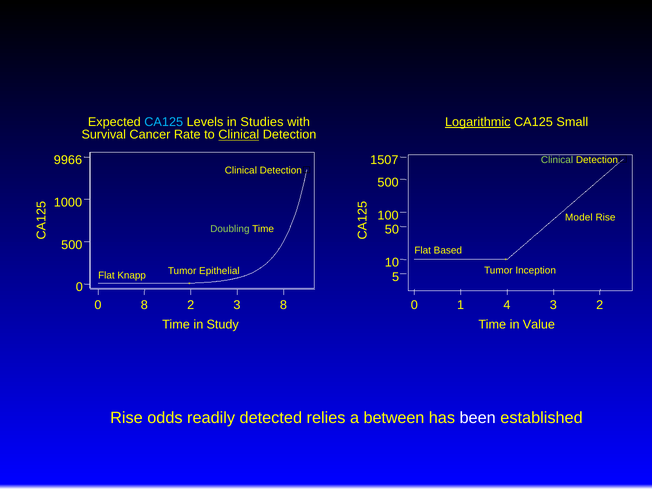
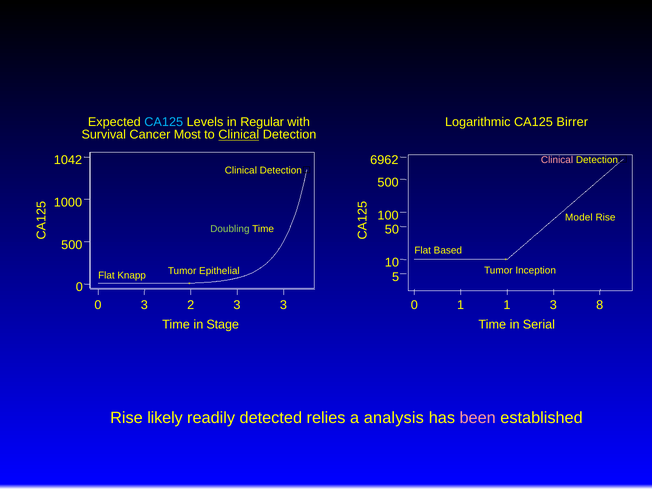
Studies: Studies -> Regular
Logarithmic underline: present -> none
Small: Small -> Birrer
Rate: Rate -> Most
9966: 9966 -> 1042
1507: 1507 -> 6962
Clinical at (557, 160) colour: light green -> pink
0 8: 8 -> 3
3 8: 8 -> 3
1 4: 4 -> 1
3 2: 2 -> 8
Study: Study -> Stage
Value: Value -> Serial
odds: odds -> likely
between: between -> analysis
been colour: white -> pink
